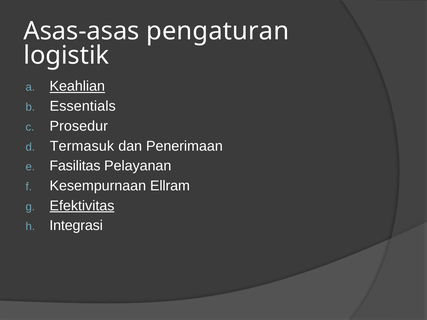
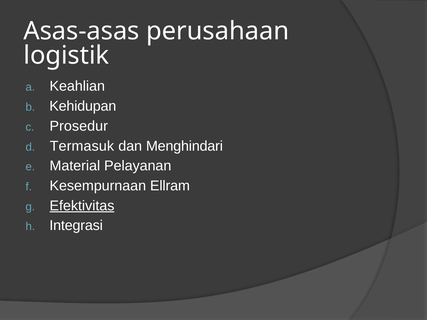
pengaturan: pengaturan -> perusahaan
Keahlian underline: present -> none
Essentials: Essentials -> Kehidupan
Penerimaan: Penerimaan -> Menghindari
Fasilitas: Fasilitas -> Material
